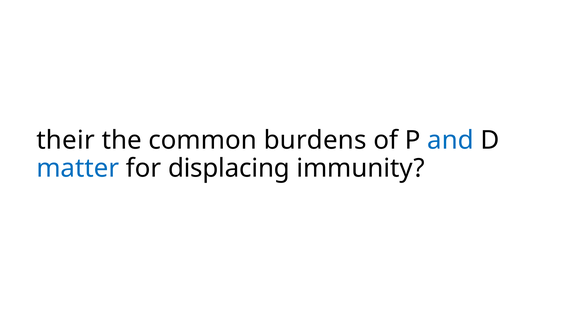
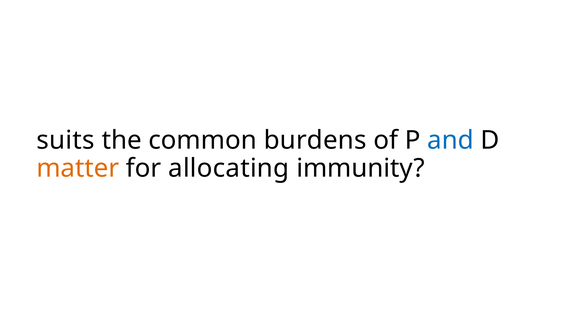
their: their -> suits
matter colour: blue -> orange
displacing: displacing -> allocating
